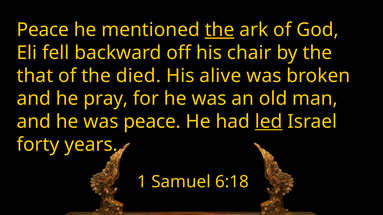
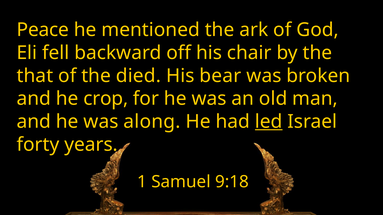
the at (220, 30) underline: present -> none
alive: alive -> bear
pray: pray -> crop
was peace: peace -> along
6:18: 6:18 -> 9:18
